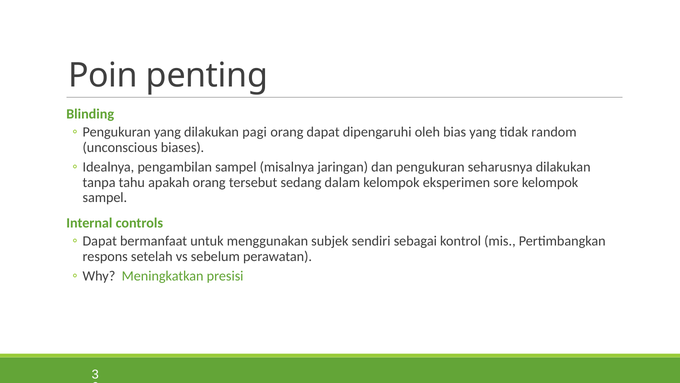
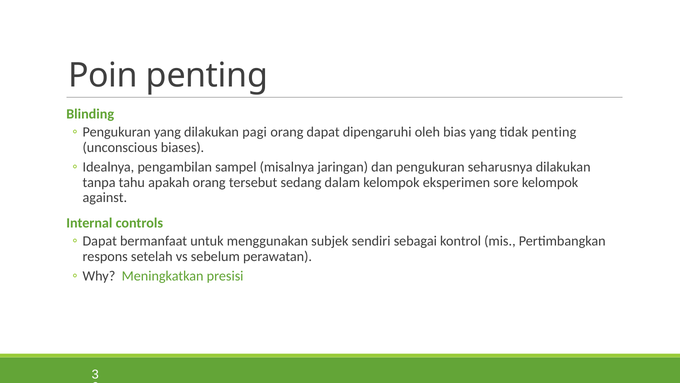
tidak random: random -> penting
sampel at (105, 198): sampel -> against
